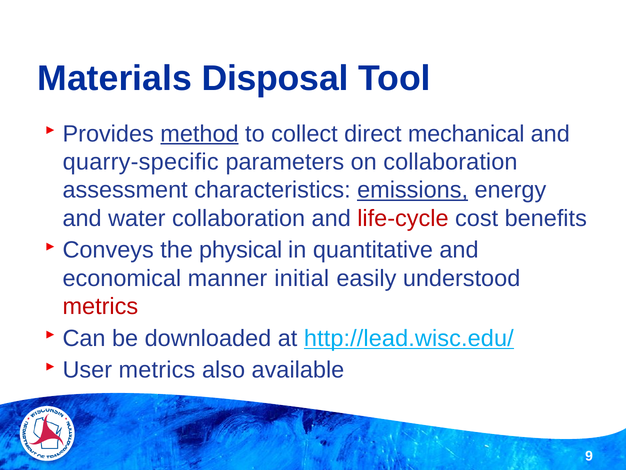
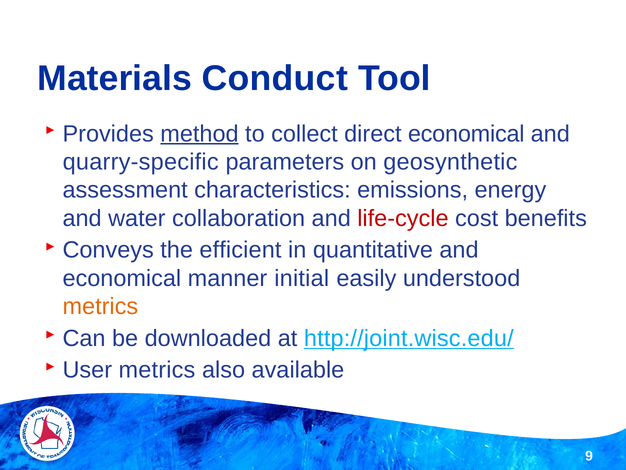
Disposal: Disposal -> Conduct
direct mechanical: mechanical -> economical
on collaboration: collaboration -> geosynthetic
emissions underline: present -> none
physical: physical -> efficient
metrics at (100, 306) colour: red -> orange
http://lead.wisc.edu/: http://lead.wisc.edu/ -> http://joint.wisc.edu/
